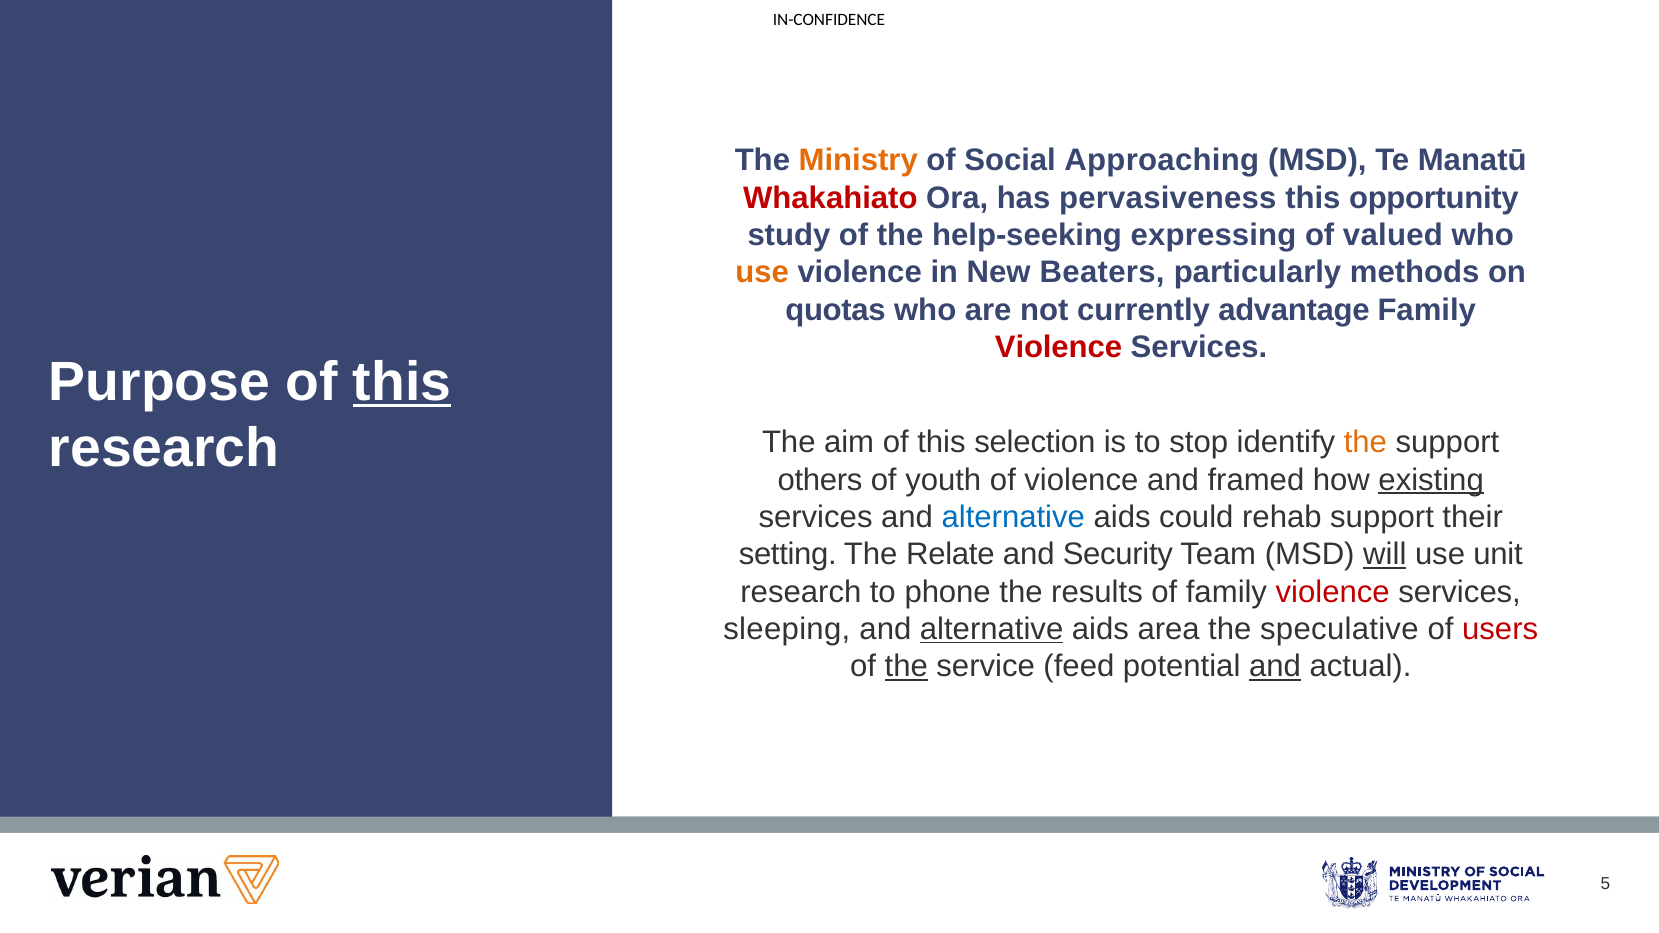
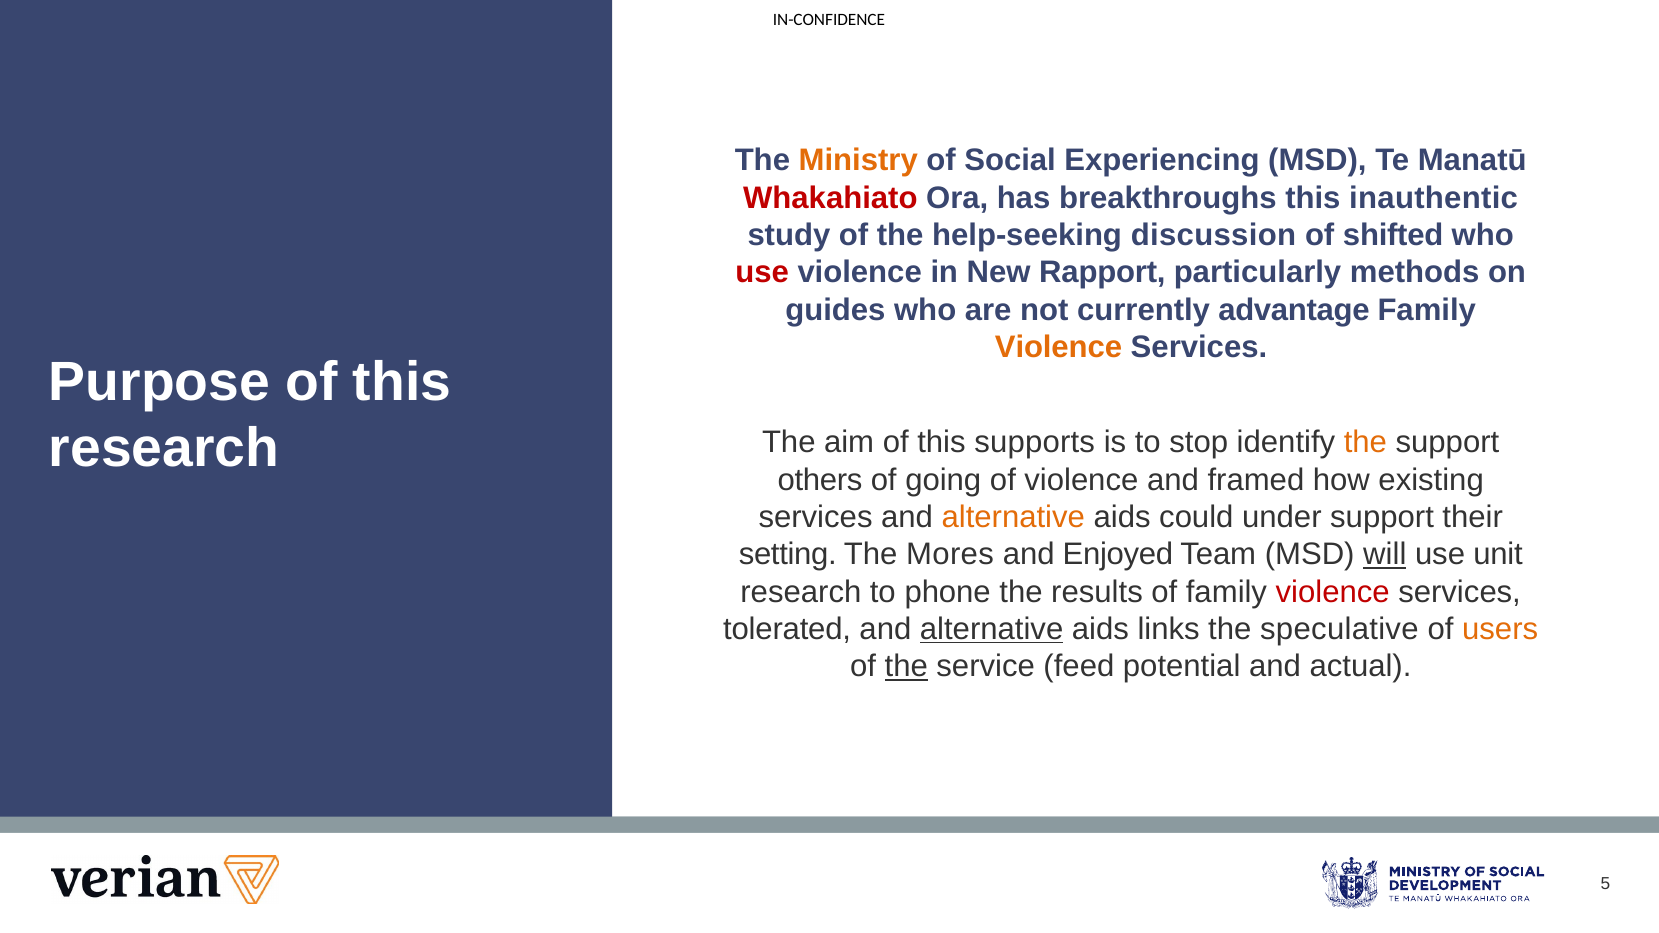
Approaching: Approaching -> Experiencing
pervasiveness: pervasiveness -> breakthroughs
opportunity: opportunity -> inauthentic
expressing: expressing -> discussion
valued: valued -> shifted
use at (762, 273) colour: orange -> red
Beaters: Beaters -> Rapport
quotas: quotas -> guides
Violence at (1059, 347) colour: red -> orange
this at (402, 382) underline: present -> none
selection: selection -> supports
youth: youth -> going
existing underline: present -> none
alternative at (1013, 517) colour: blue -> orange
rehab: rehab -> under
Relate: Relate -> Mores
Security: Security -> Enjoyed
sleeping: sleeping -> tolerated
area: area -> links
users colour: red -> orange
and at (1275, 667) underline: present -> none
